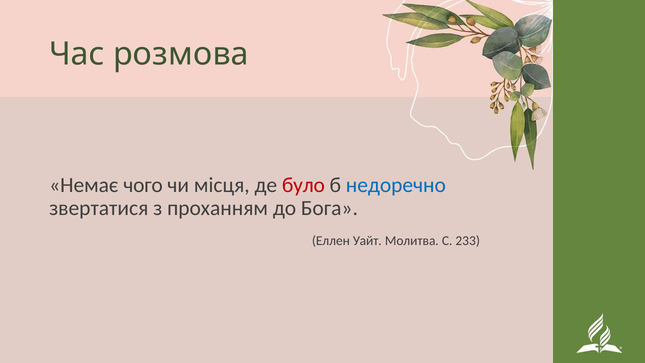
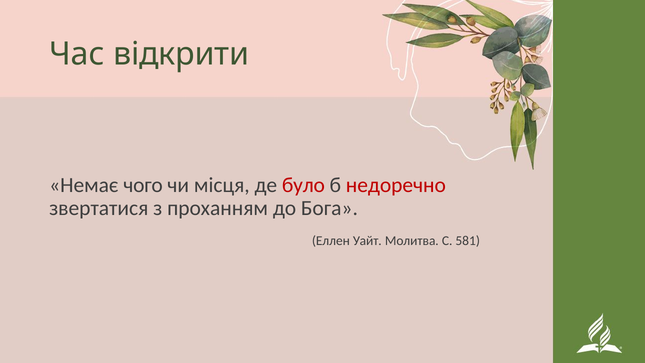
розмова: розмова -> відкрити
недоречно colour: blue -> red
233: 233 -> 581
